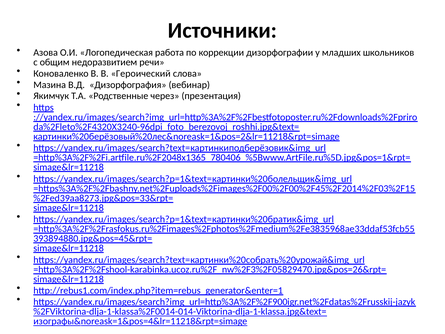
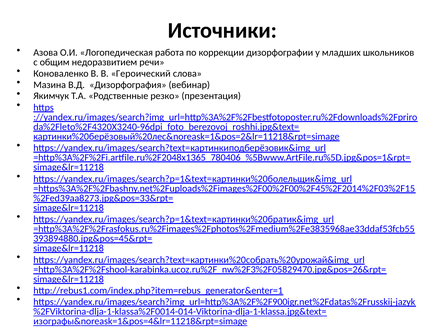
через: через -> резко
